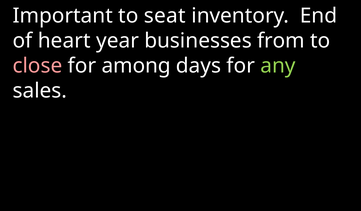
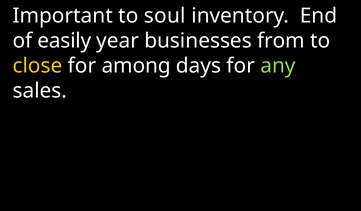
seat: seat -> soul
heart: heart -> easily
close colour: pink -> yellow
